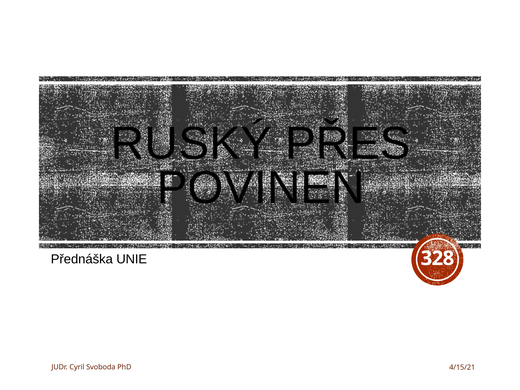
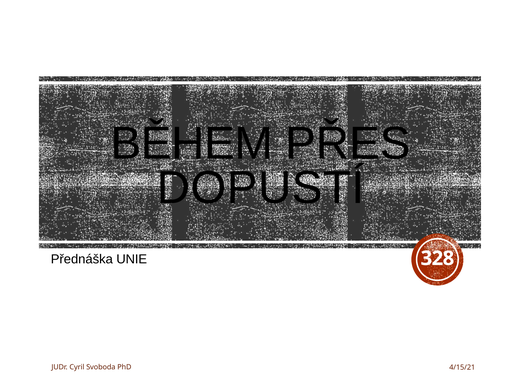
RUSKÝ: RUSKÝ -> BĚHEM
POVINEN: POVINEN -> DOPUSTÍ
